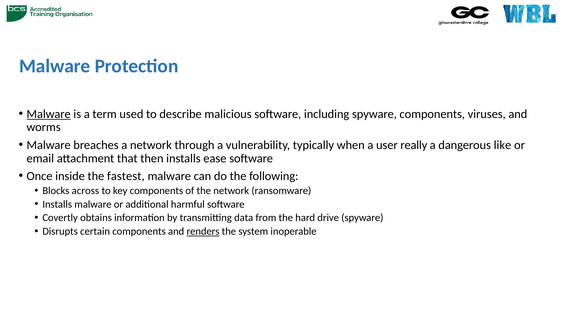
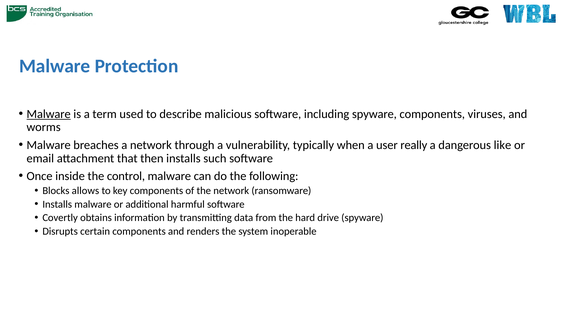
ease: ease -> such
fastest: fastest -> control
across: across -> allows
renders underline: present -> none
